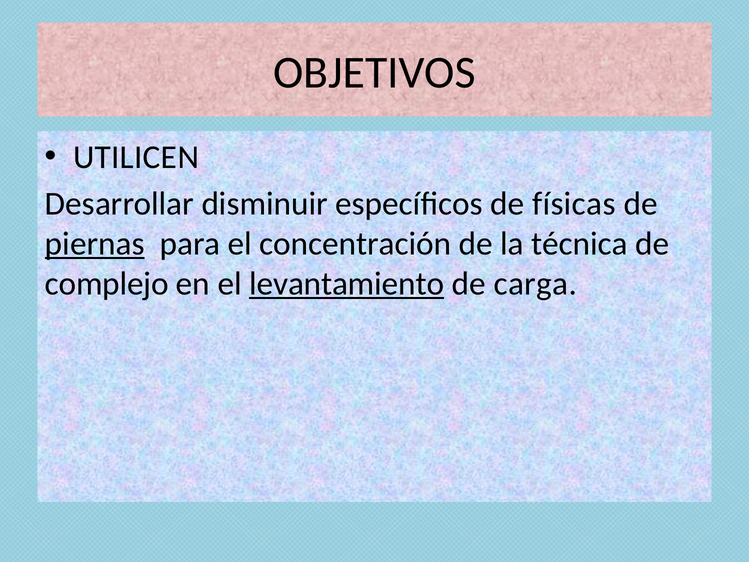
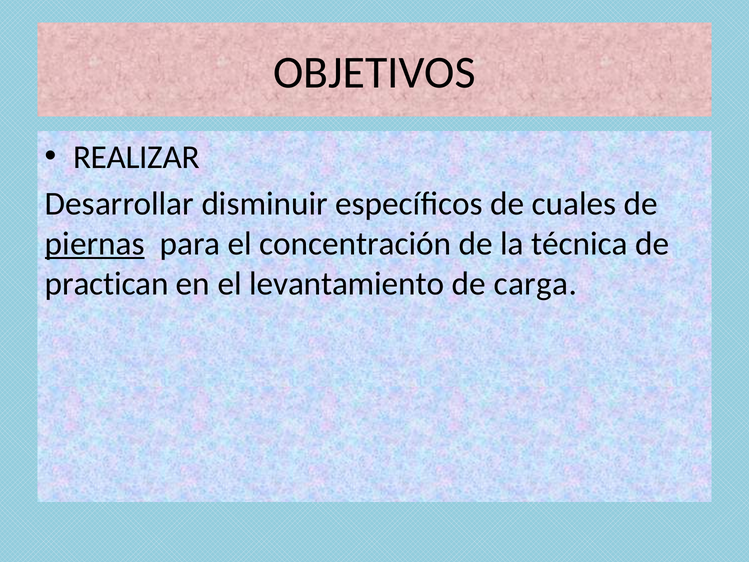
UTILICEN: UTILICEN -> REALIZAR
físicas: físicas -> cuales
complejo: complejo -> practican
levantamiento underline: present -> none
